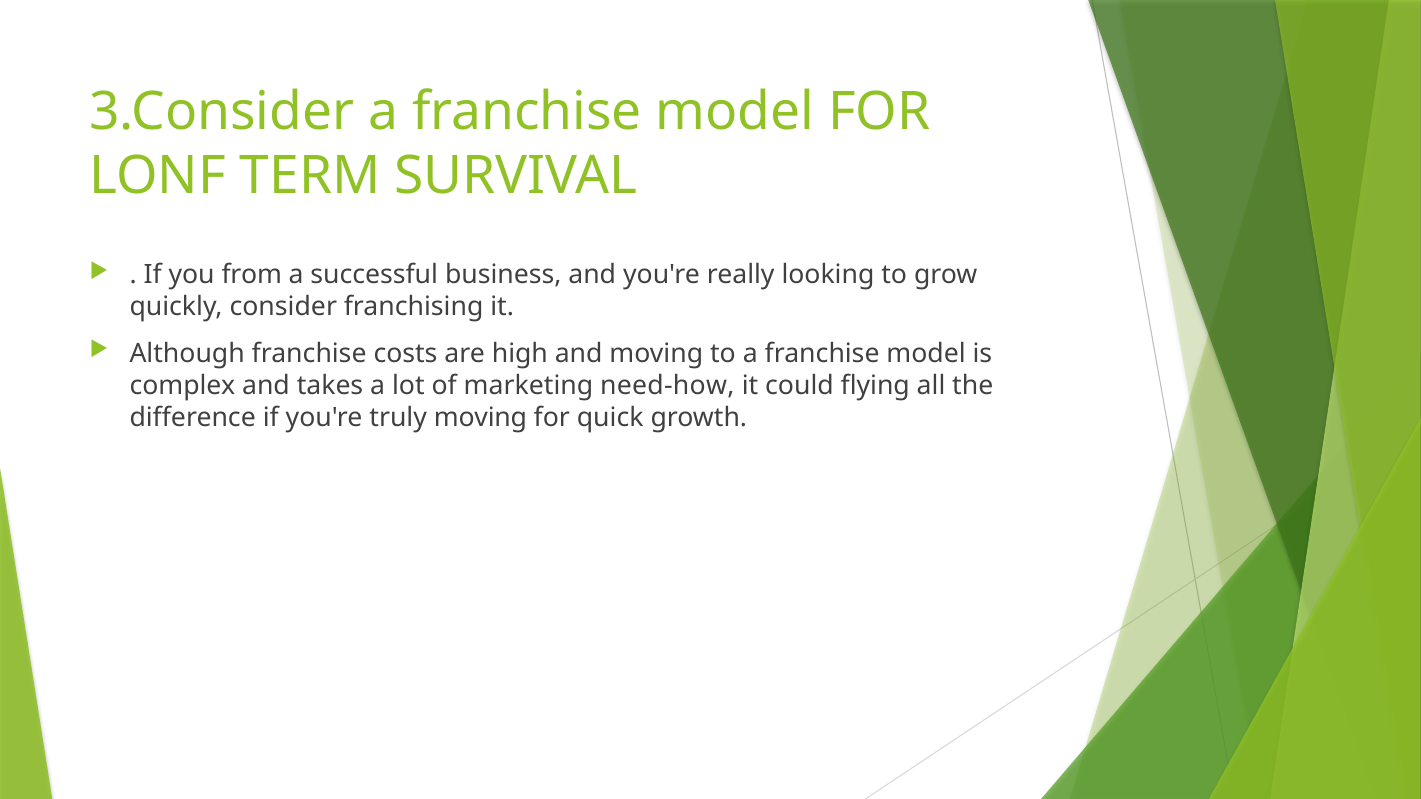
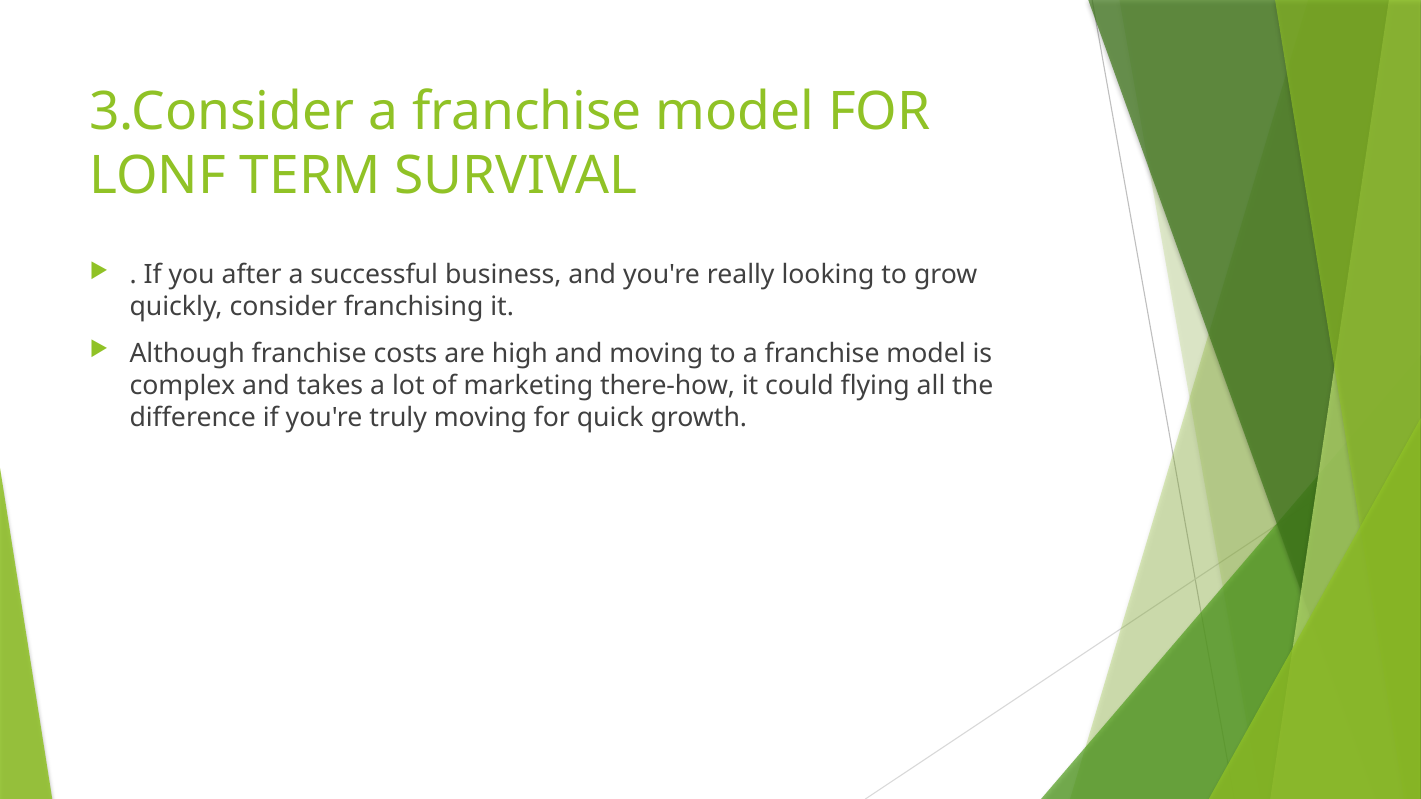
from: from -> after
need-how: need-how -> there-how
